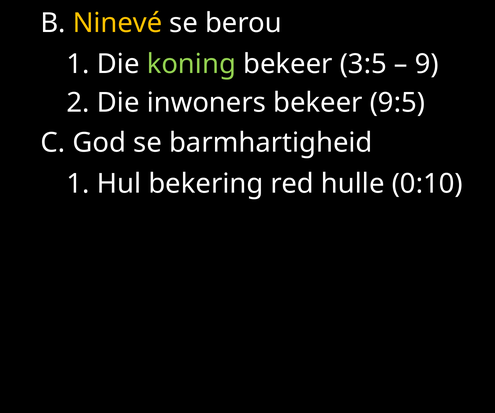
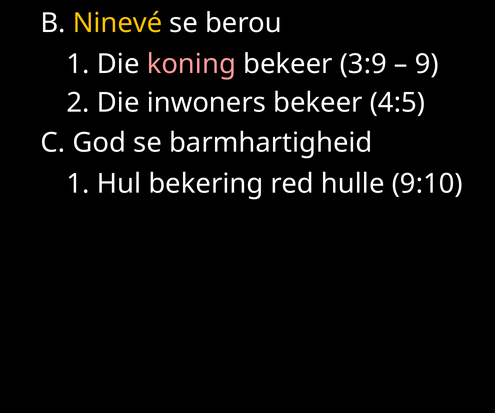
koning colour: light green -> pink
3:5: 3:5 -> 3:9
9:5: 9:5 -> 4:5
0:10: 0:10 -> 9:10
